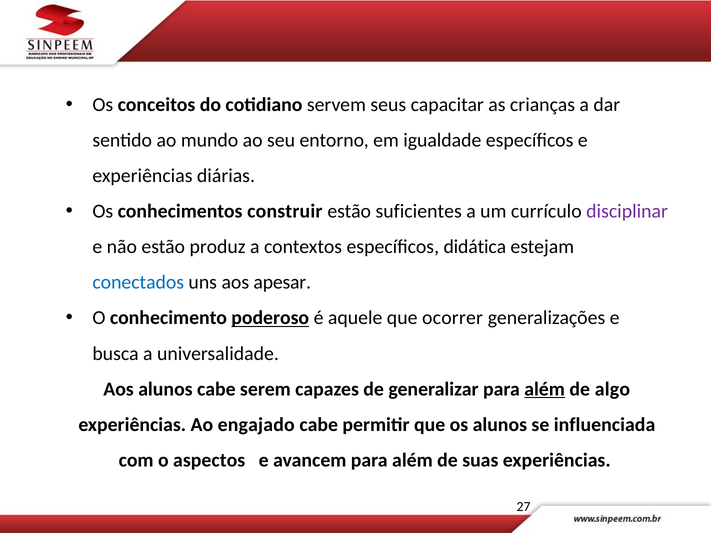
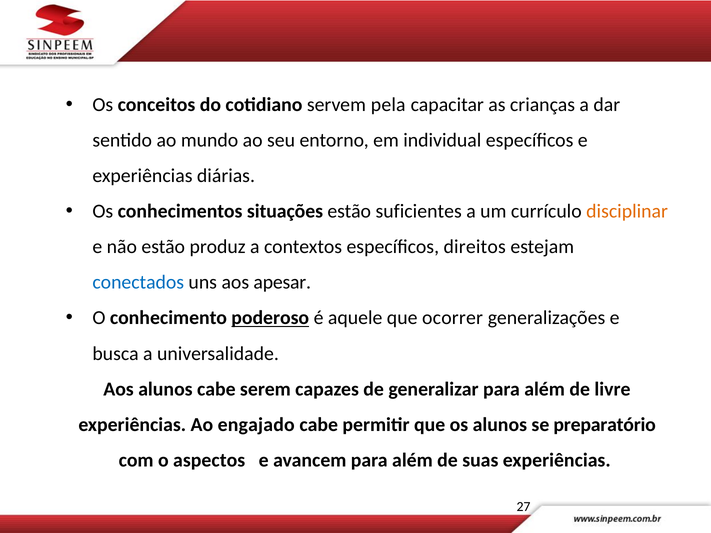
seus: seus -> pela
igualdade: igualdade -> individual
construir: construir -> situações
disciplinar colour: purple -> orange
didática: didática -> direitos
além at (545, 389) underline: present -> none
algo: algo -> livre
influenciada: influenciada -> preparatório
